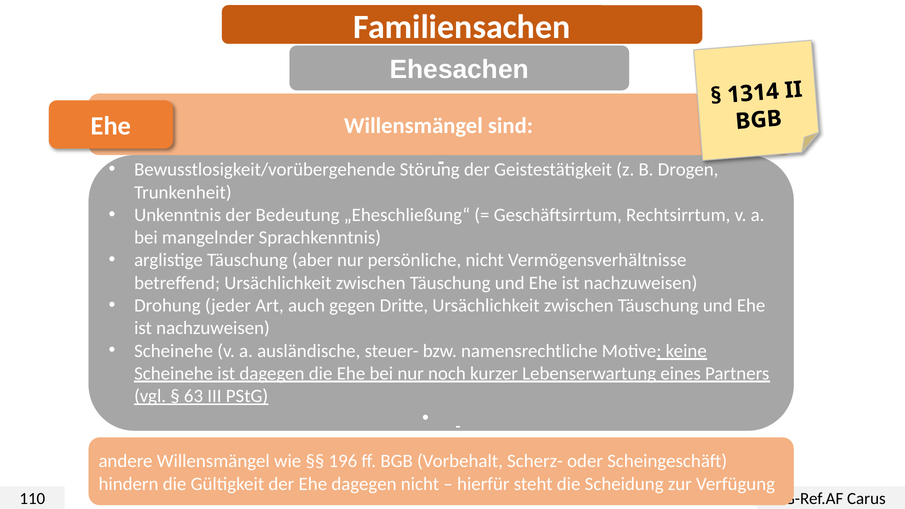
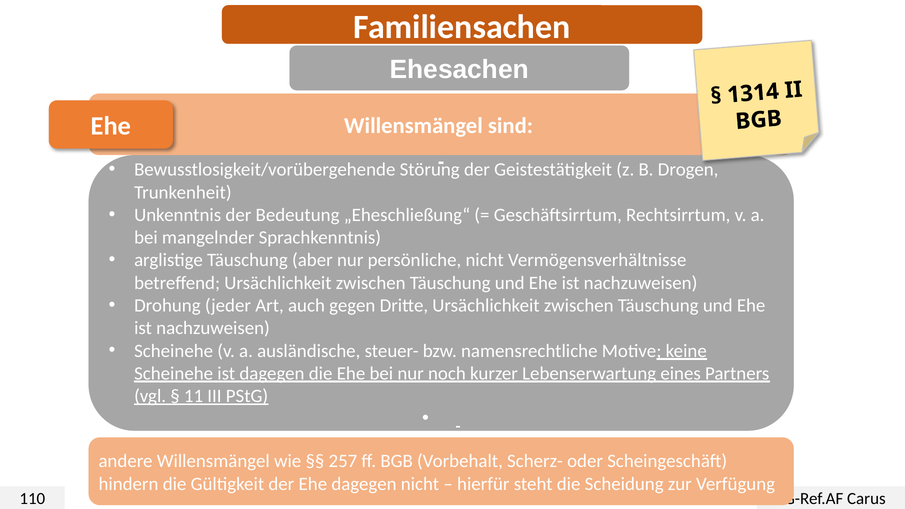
63: 63 -> 11
196: 196 -> 257
